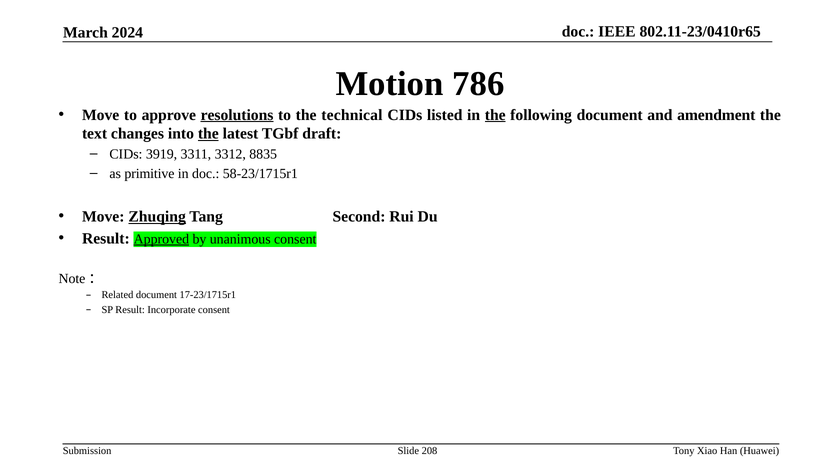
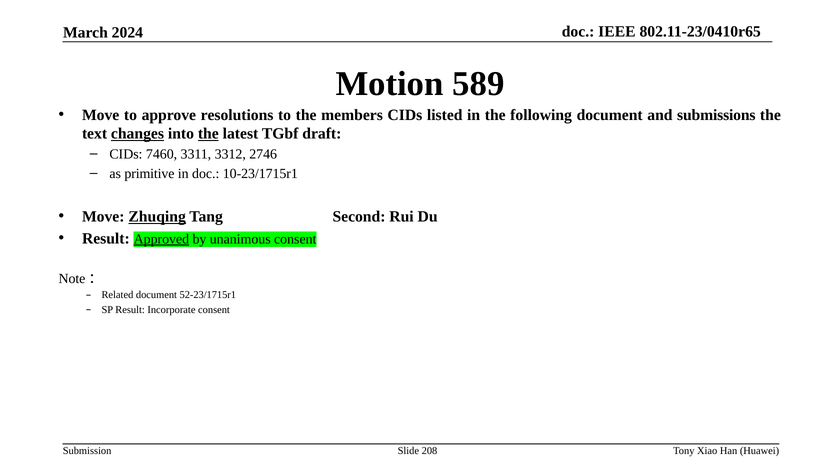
786: 786 -> 589
resolutions underline: present -> none
technical: technical -> members
the at (495, 115) underline: present -> none
amendment: amendment -> submissions
changes underline: none -> present
3919: 3919 -> 7460
8835: 8835 -> 2746
58-23/1715r1: 58-23/1715r1 -> 10-23/1715r1
17-23/1715r1: 17-23/1715r1 -> 52-23/1715r1
